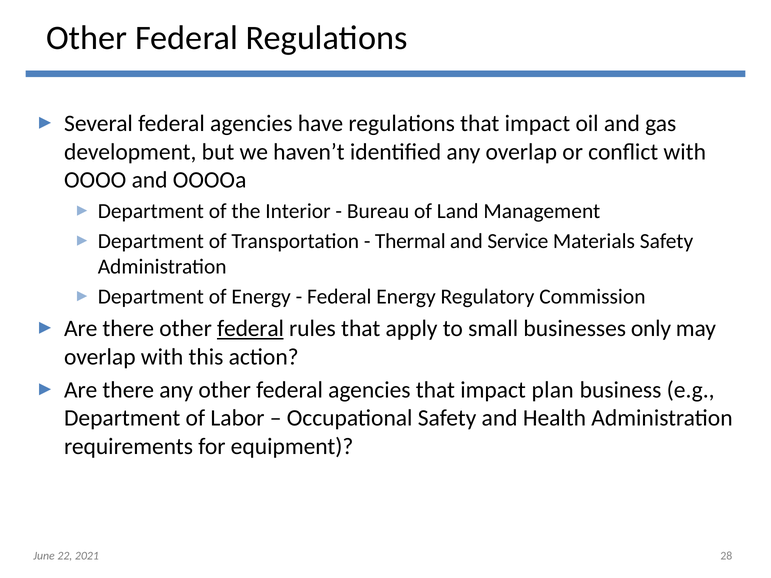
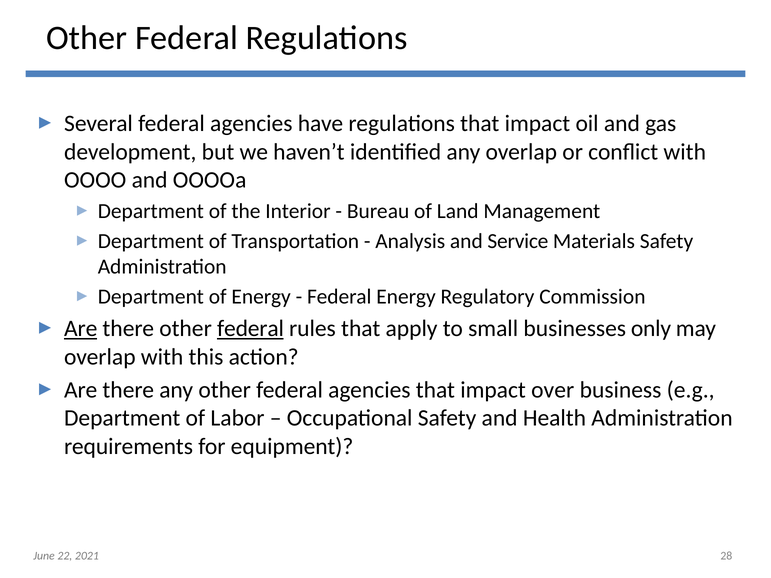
Thermal: Thermal -> Analysis
Are at (81, 329) underline: none -> present
plan: plan -> over
